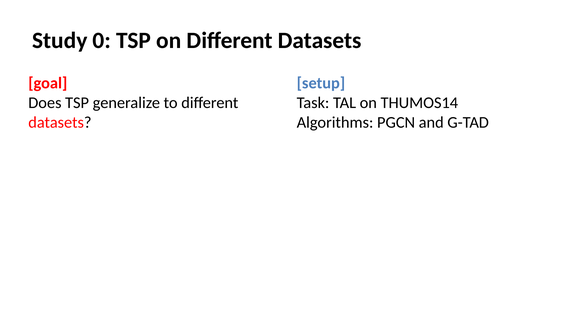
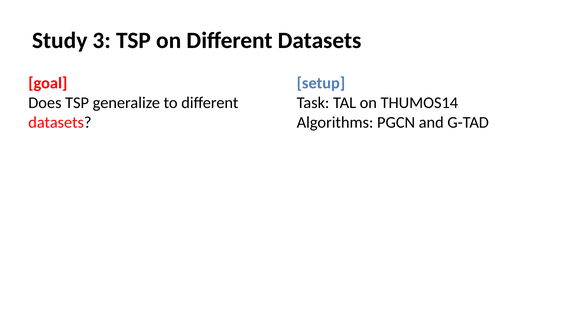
0: 0 -> 3
